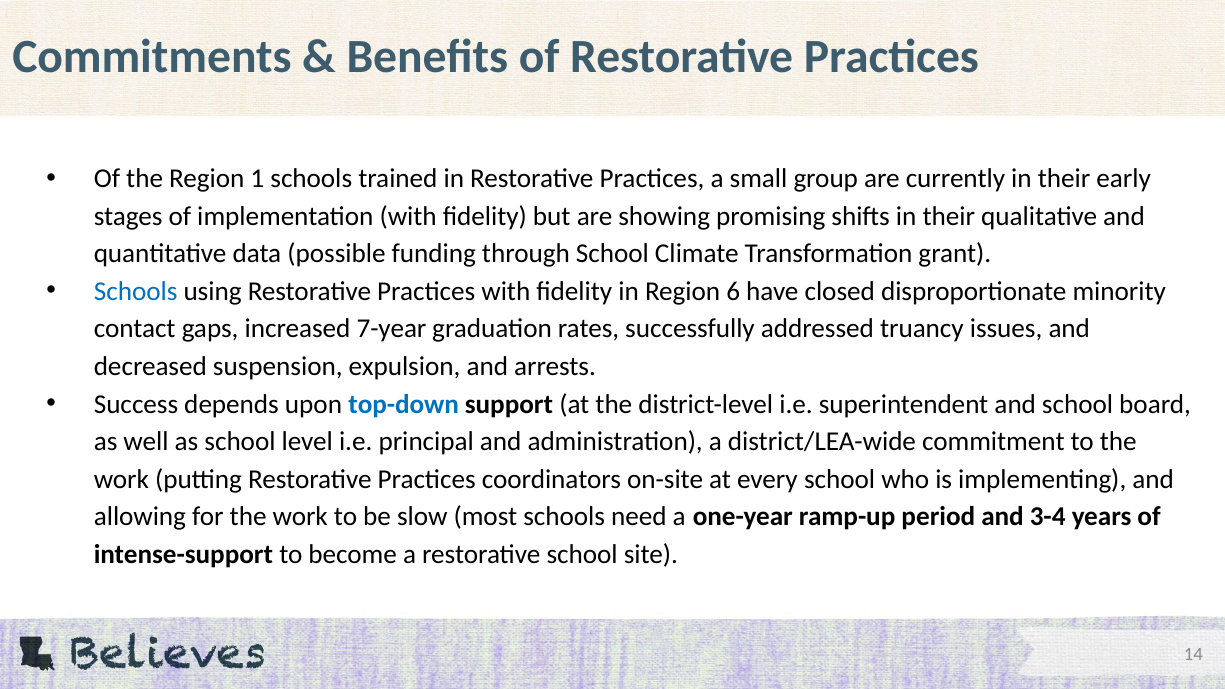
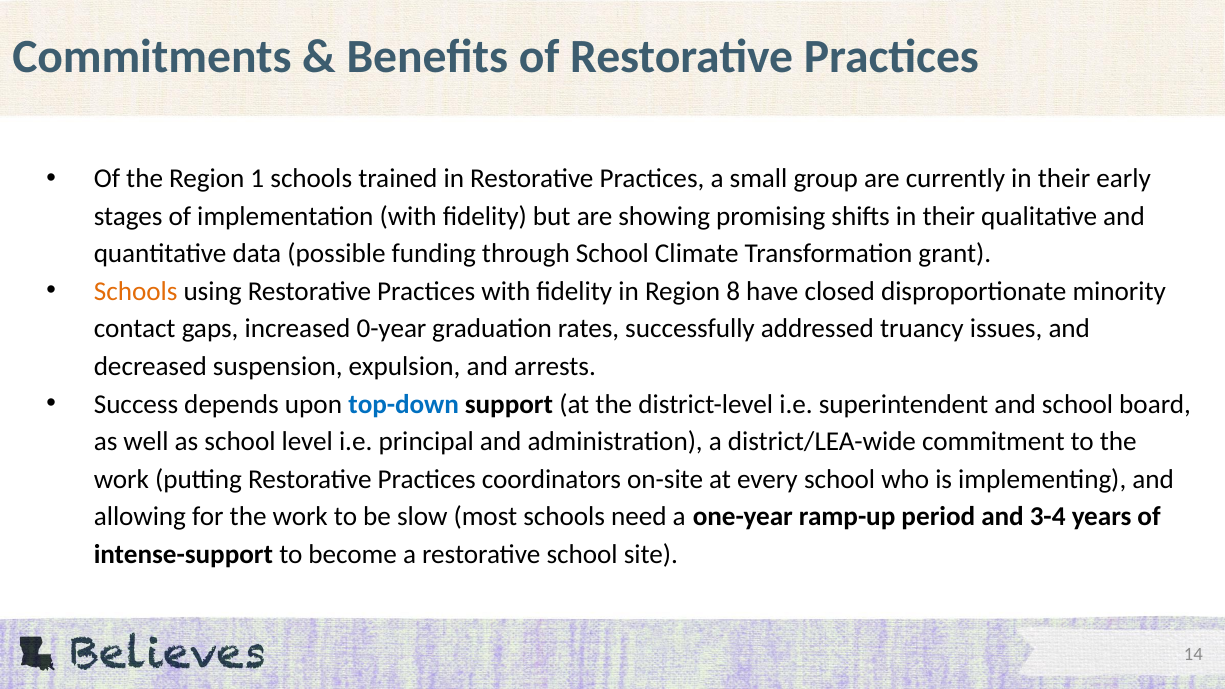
Schools at (136, 292) colour: blue -> orange
6: 6 -> 8
7-year: 7-year -> 0-year
